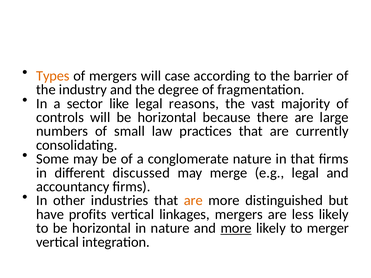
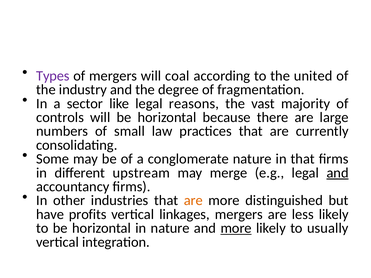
Types colour: orange -> purple
case: case -> coal
barrier: barrier -> united
discussed: discussed -> upstream
and at (338, 173) underline: none -> present
merger: merger -> usually
